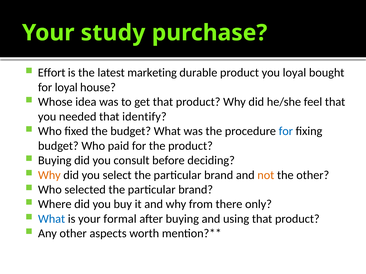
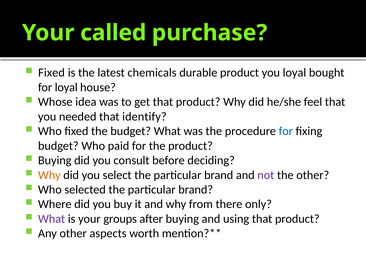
study: study -> called
Effort at (52, 73): Effort -> Fixed
marketing: marketing -> chemicals
not colour: orange -> purple
What at (52, 219) colour: blue -> purple
formal: formal -> groups
